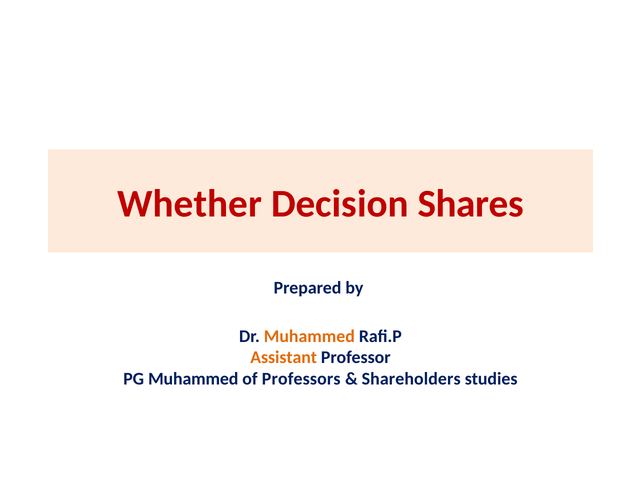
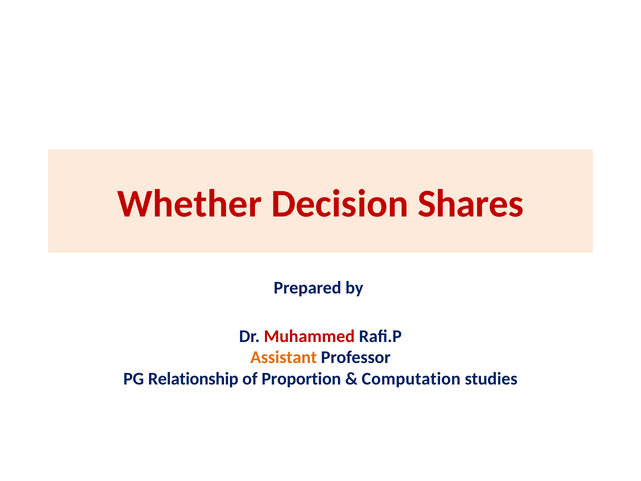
Muhammed at (309, 336) colour: orange -> red
PG Muhammed: Muhammed -> Relationship
Professors: Professors -> Proportion
Shareholders: Shareholders -> Computation
